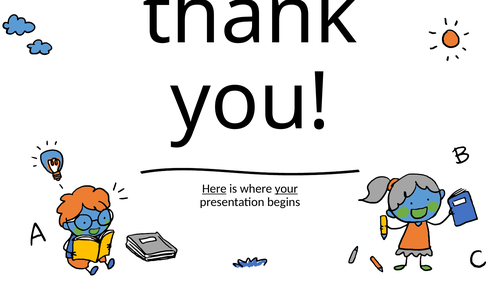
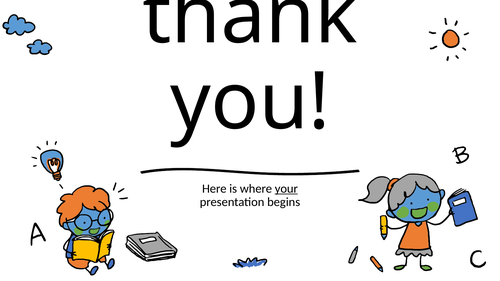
Here underline: present -> none
